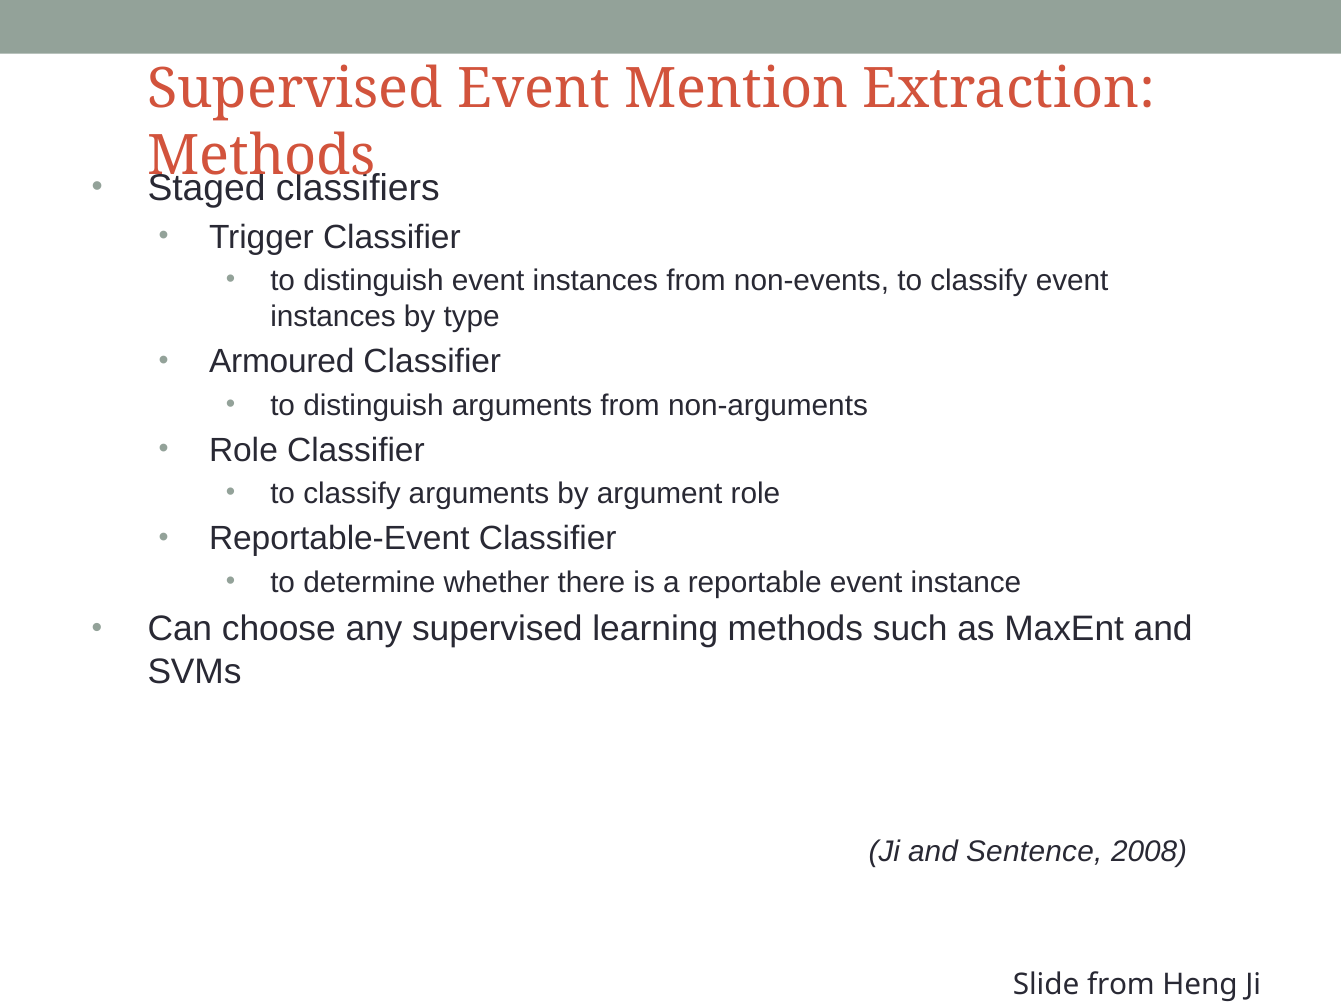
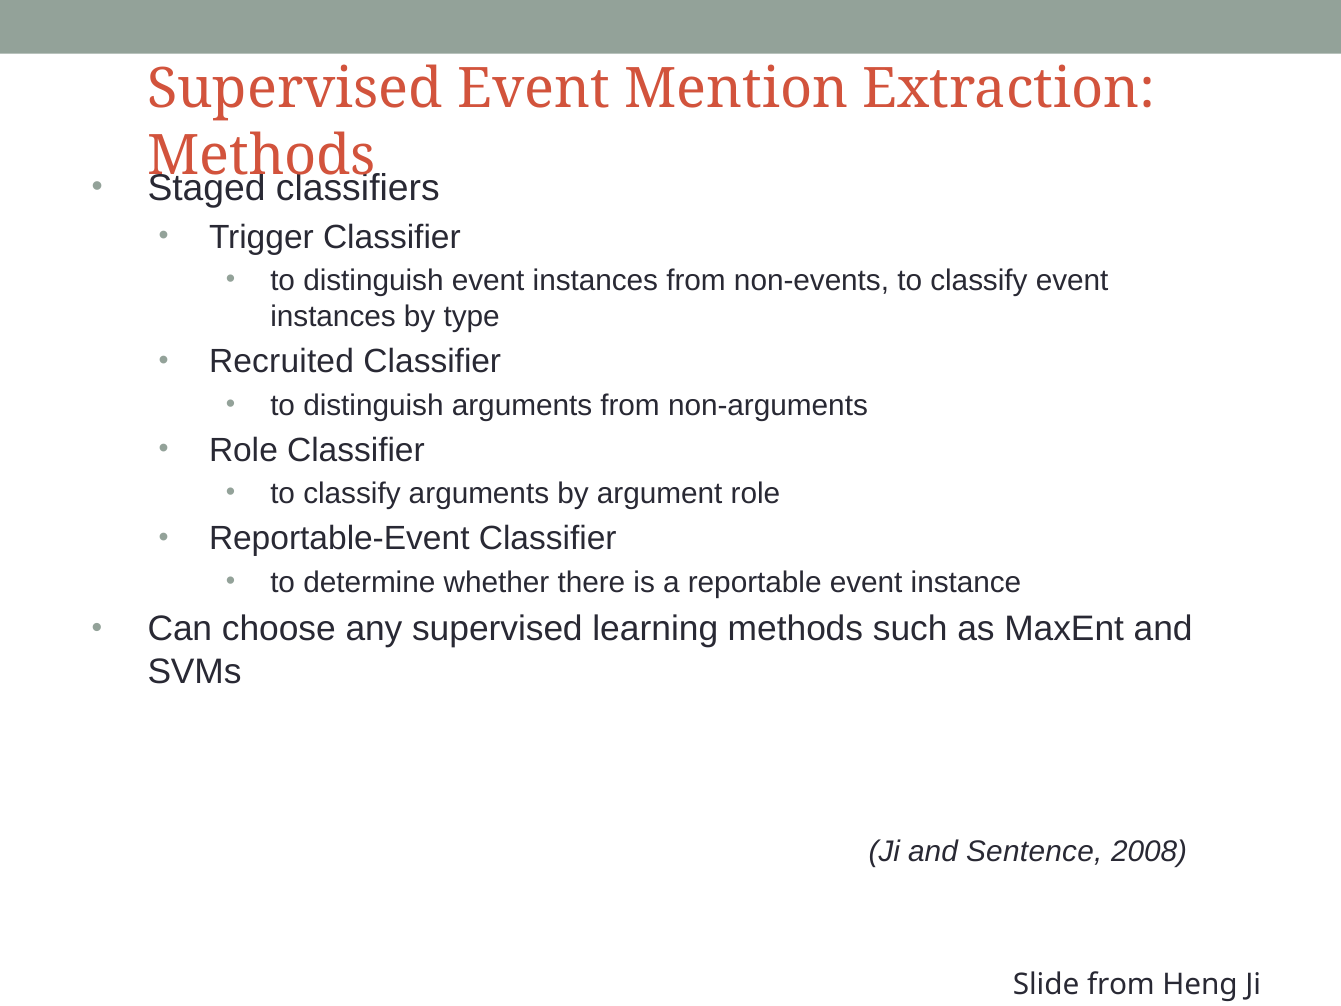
Armoured: Armoured -> Recruited
